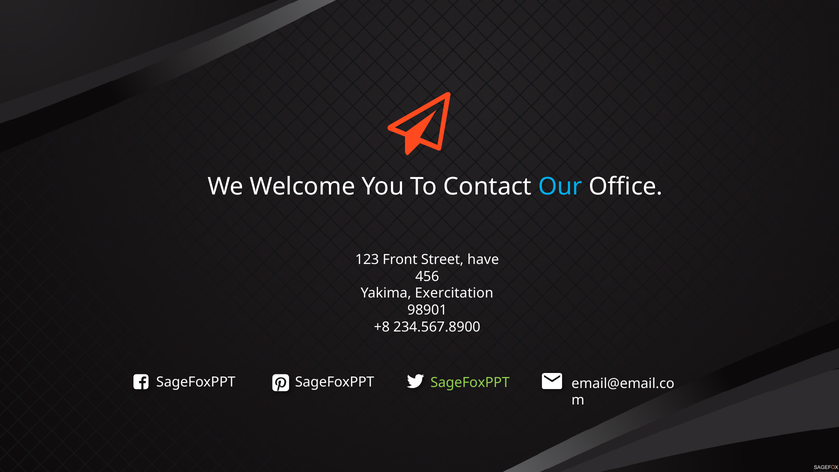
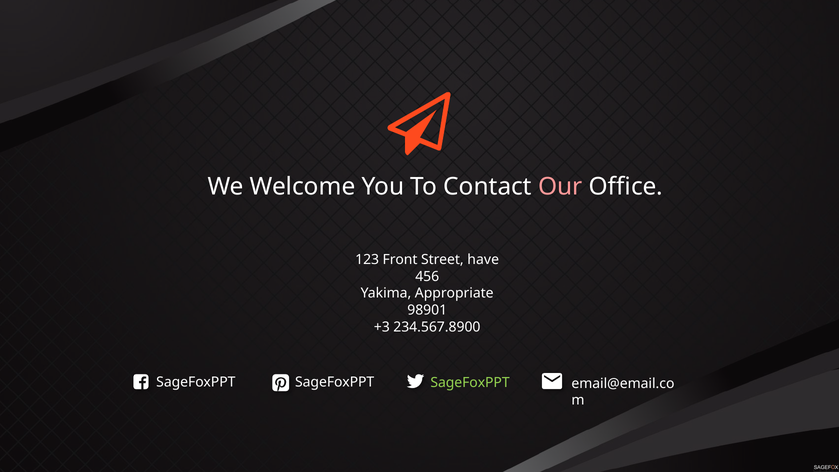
Our colour: light blue -> pink
Exercitation: Exercitation -> Appropriate
+8: +8 -> +3
